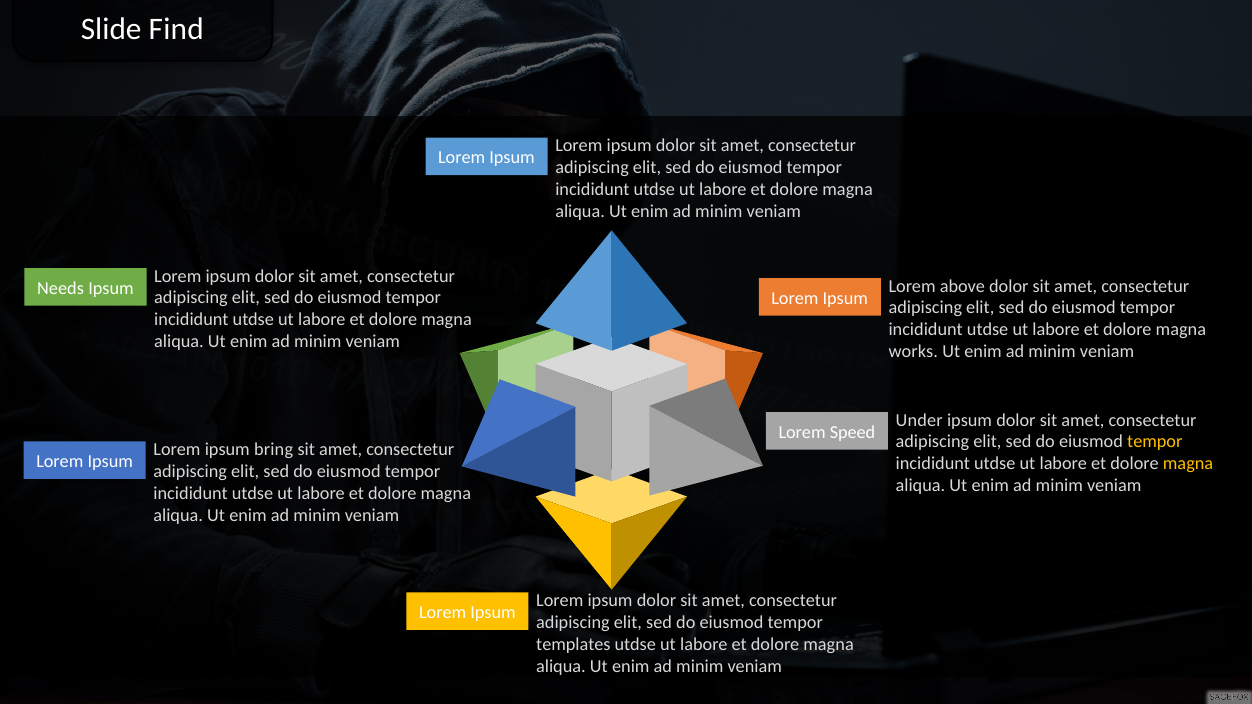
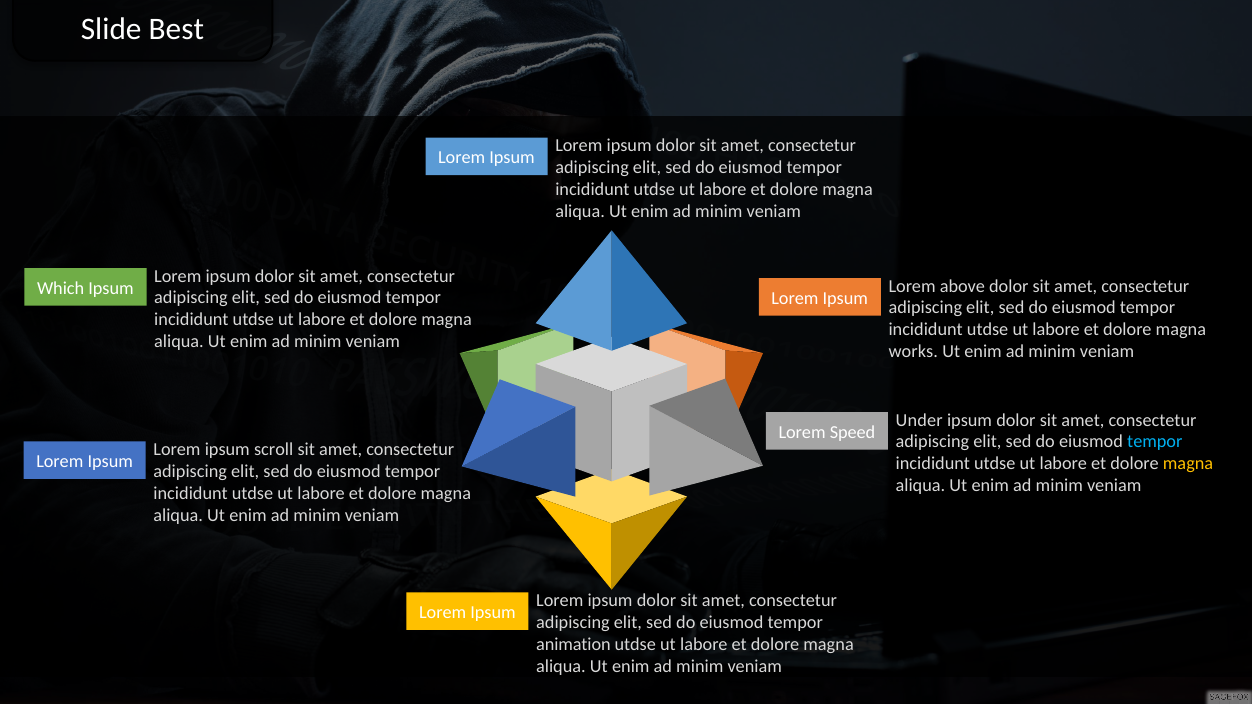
Find: Find -> Best
Needs: Needs -> Which
tempor at (1155, 442) colour: yellow -> light blue
bring: bring -> scroll
templates: templates -> animation
